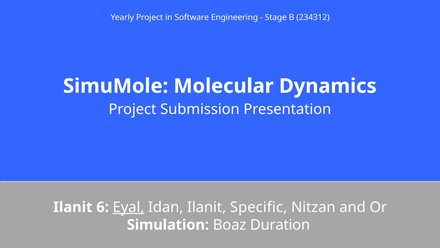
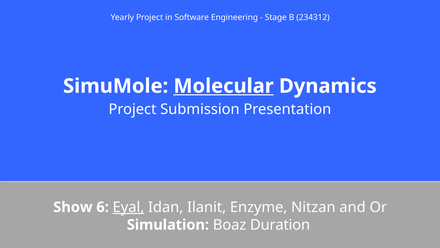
Molecular underline: none -> present
Ilanit at (73, 207): Ilanit -> Show
Specific: Specific -> Enzyme
